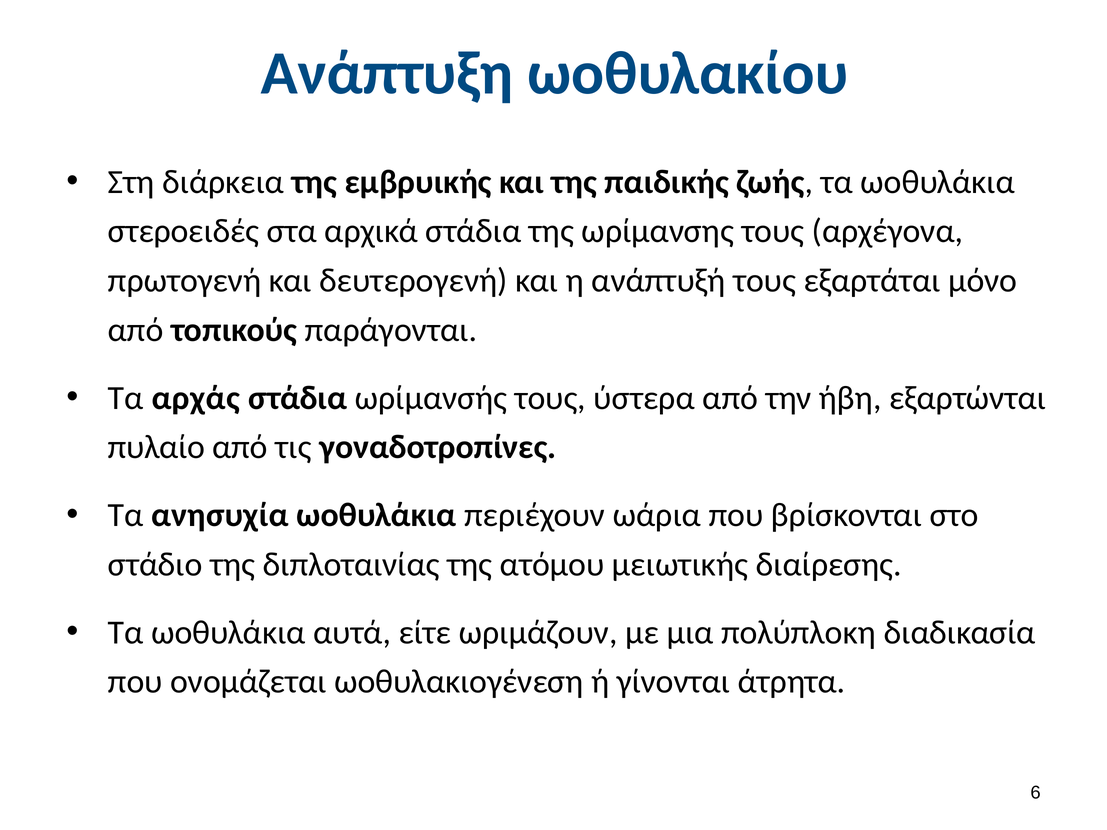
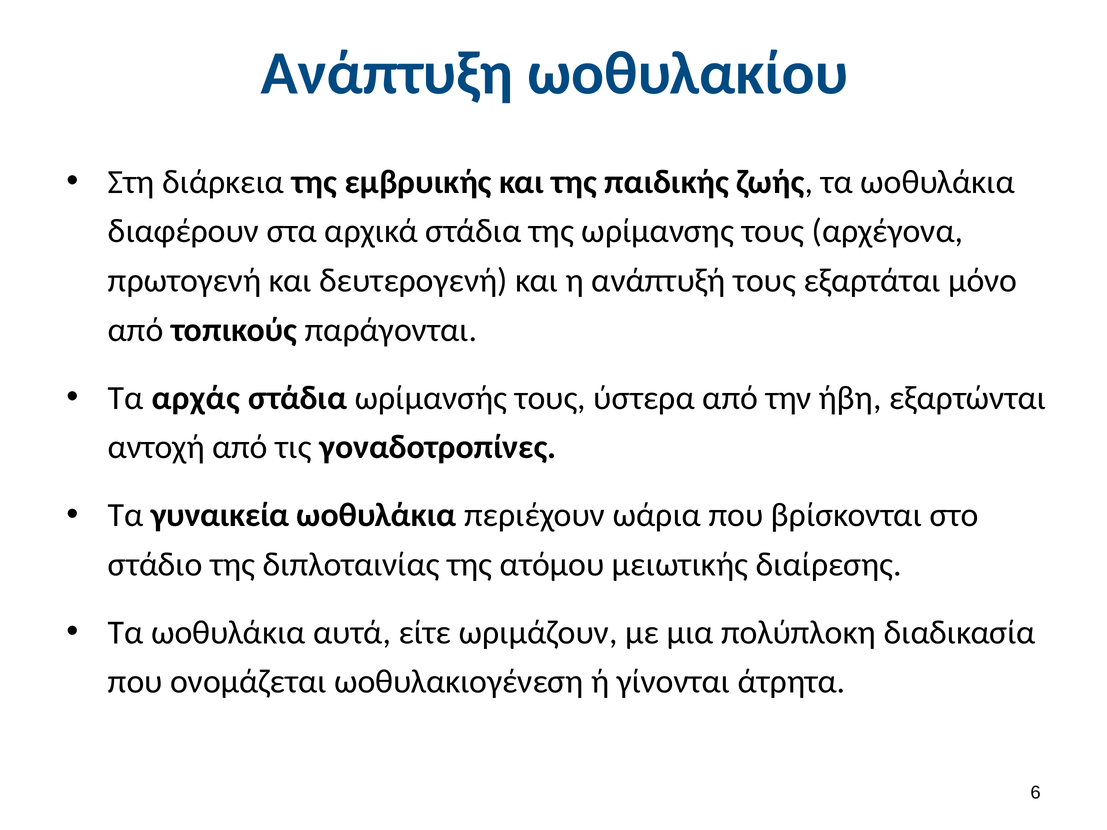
στεροειδές: στεροειδές -> διαφέρουν
πυλαίο: πυλαίο -> αντοχή
ανησυχία: ανησυχία -> γυναικεία
